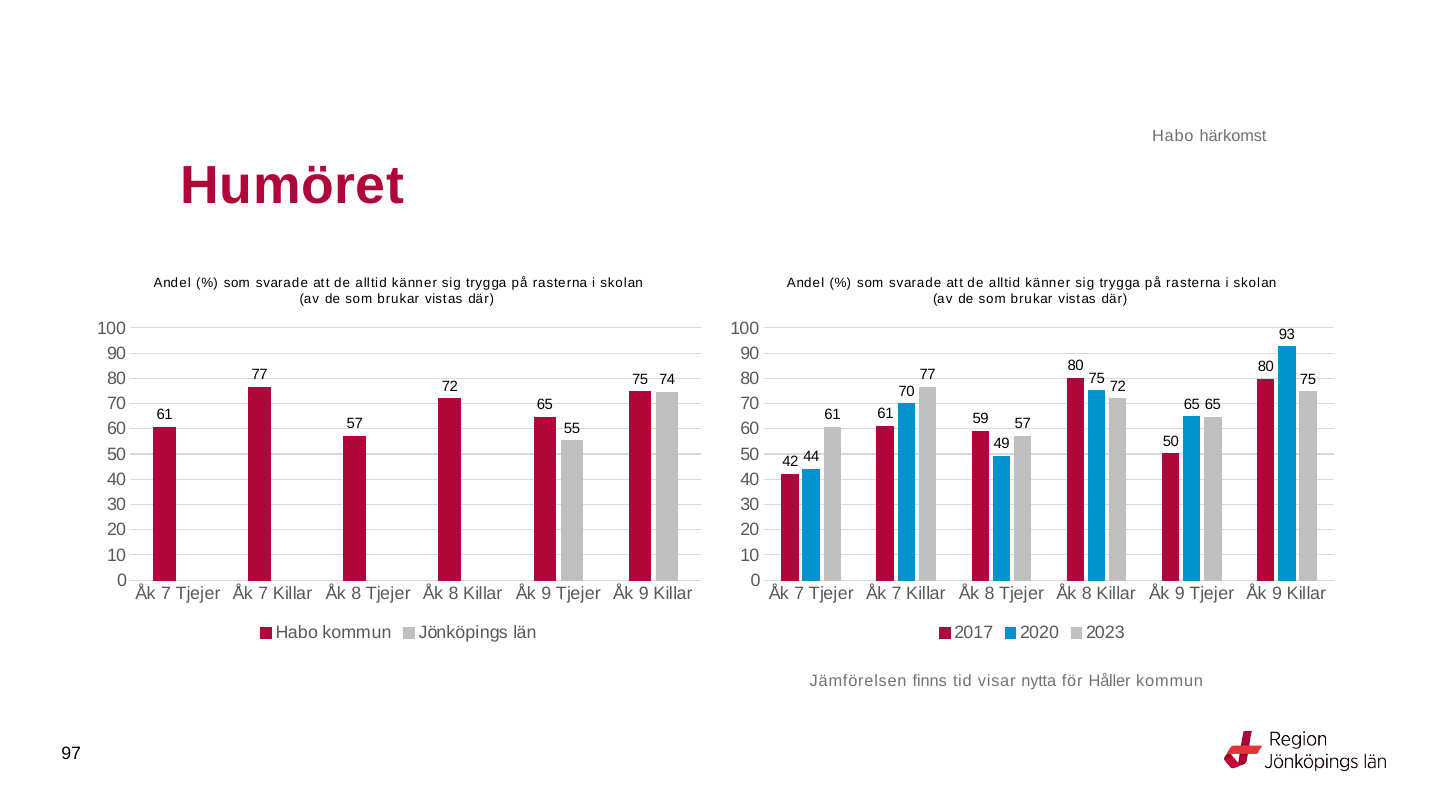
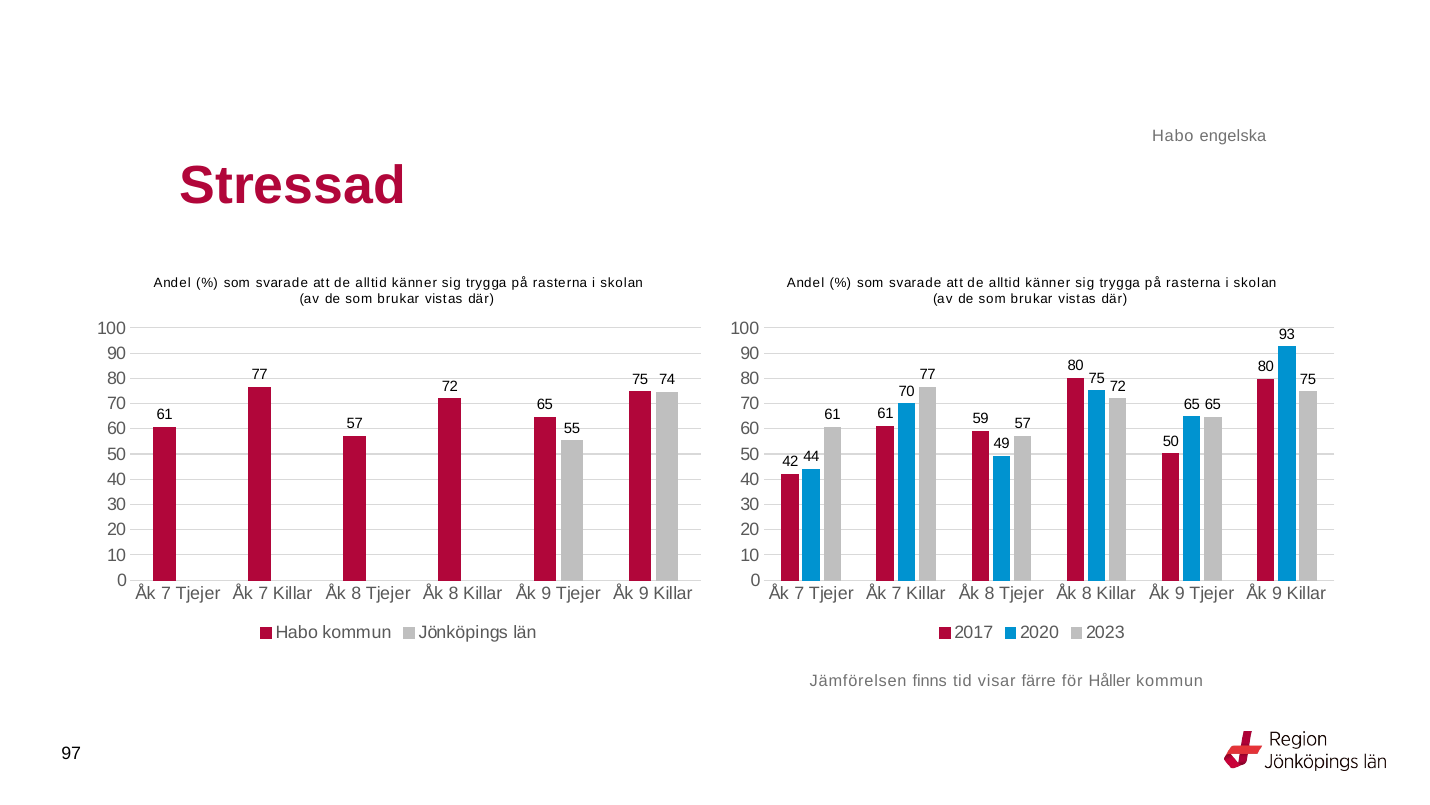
härkomst: härkomst -> engelska
Humöret: Humöret -> Stressad
nytta: nytta -> färre
